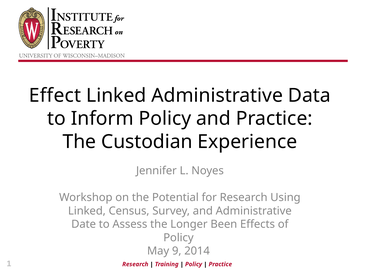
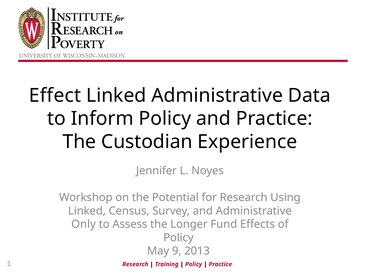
Date: Date -> Only
Been: Been -> Fund
2014: 2014 -> 2013
